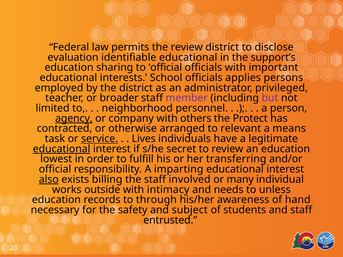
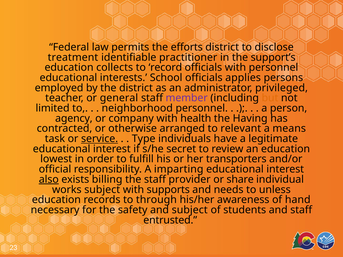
the review: review -> efforts
evaluation: evaluation -> treatment
identifiable educational: educational -> practitioner
sharing: sharing -> collects
to official: official -> record
with important: important -> personnel
broader: broader -> general
but colour: purple -> orange
agency underline: present -> none
others: others -> health
Protect: Protect -> Having
Lives: Lives -> Type
educational at (62, 149) underline: present -> none
transferring: transferring -> transporters
involved: involved -> provider
many: many -> share
works outside: outside -> subject
intimacy: intimacy -> supports
